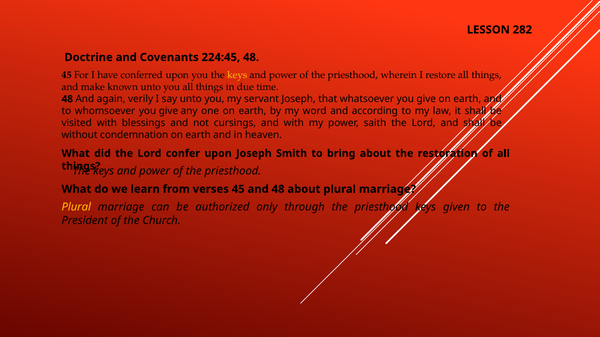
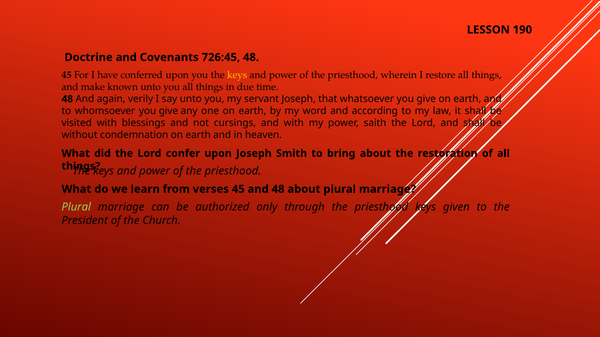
282: 282 -> 190
224:45: 224:45 -> 726:45
Plural at (76, 208) colour: yellow -> light green
